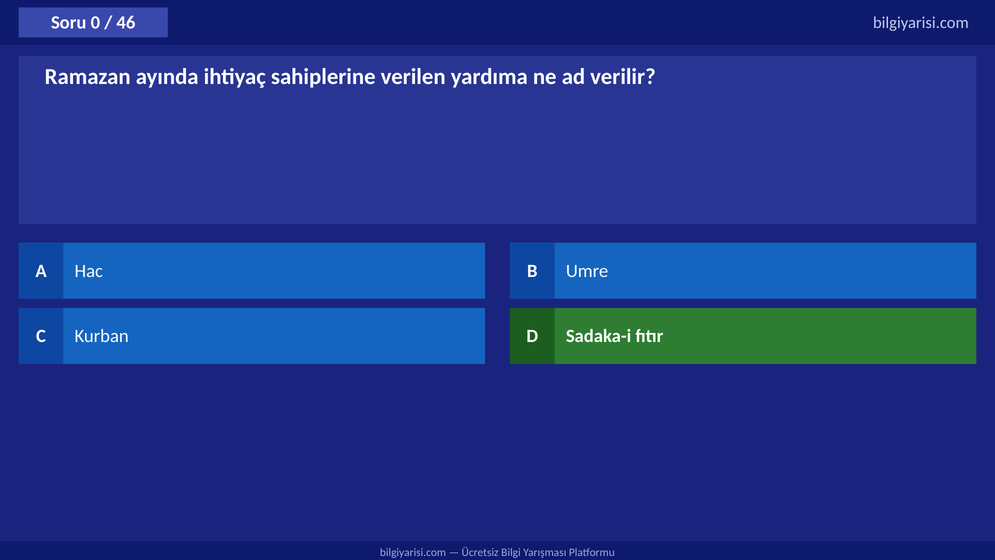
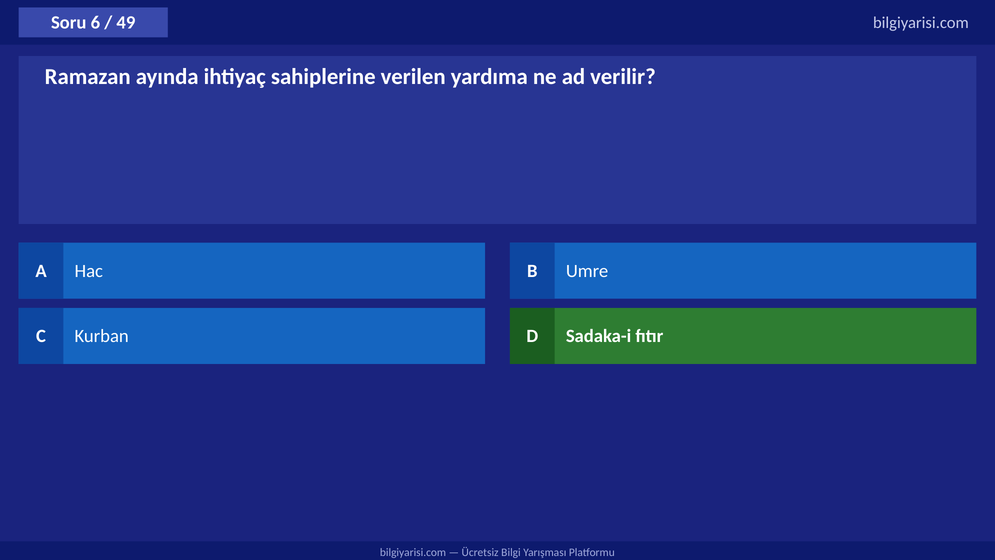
0: 0 -> 6
46: 46 -> 49
